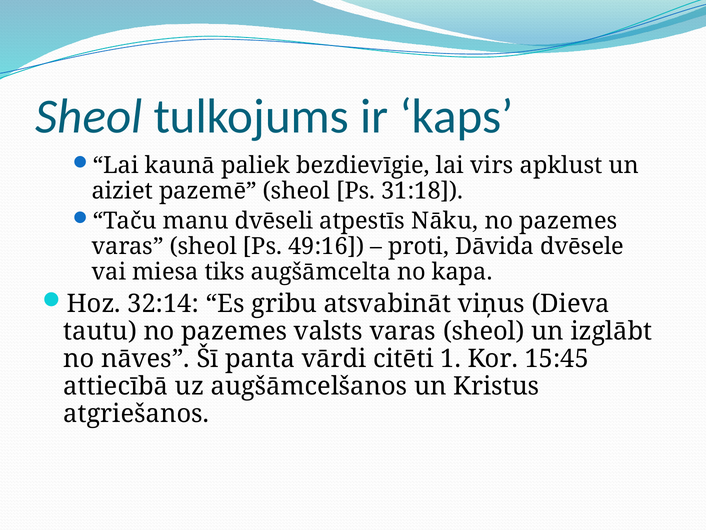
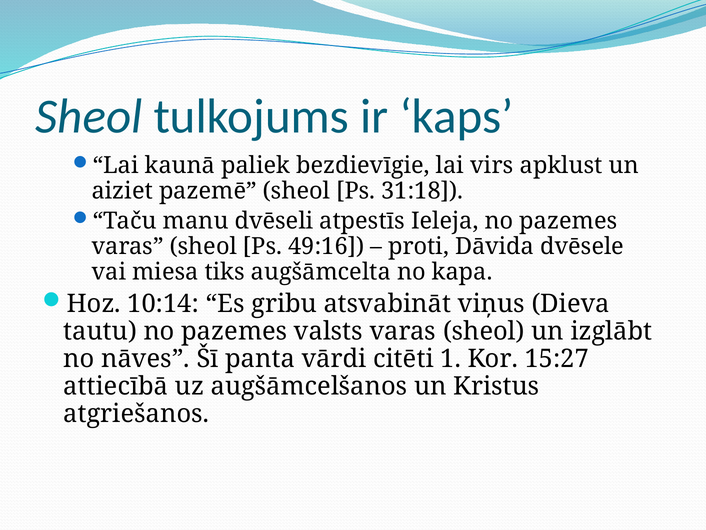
Nāku: Nāku -> Ieleja
32:14: 32:14 -> 10:14
15:45: 15:45 -> 15:27
